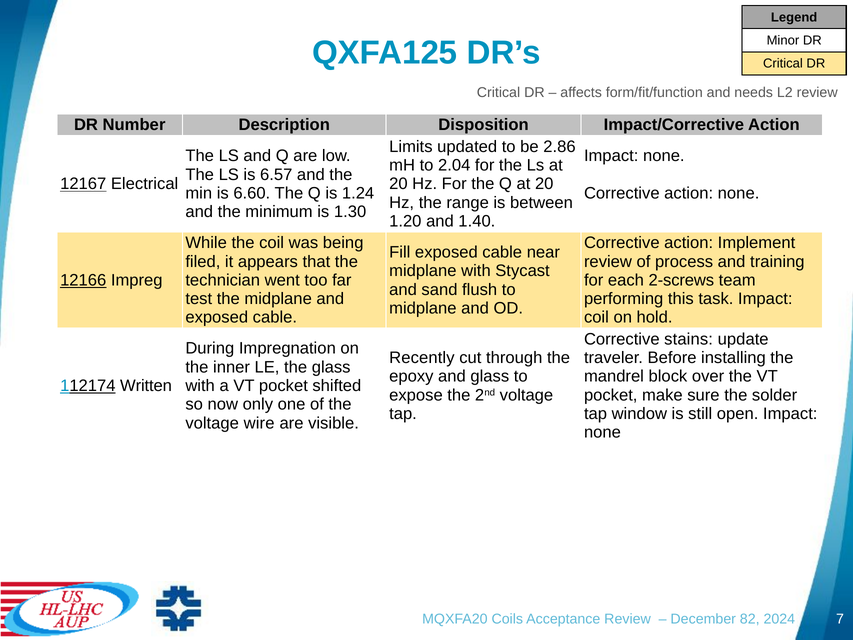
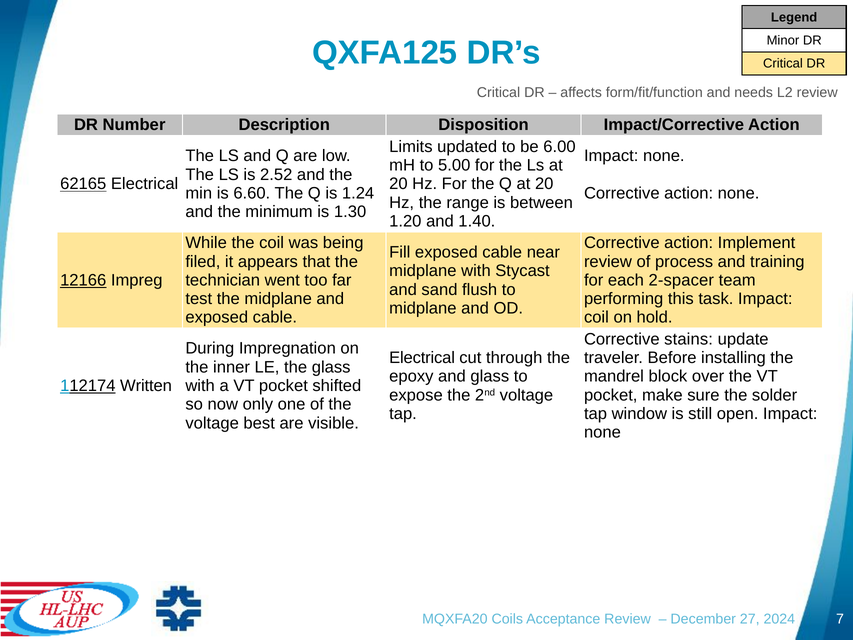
2.86: 2.86 -> 6.00
2.04: 2.04 -> 5.00
6.57: 6.57 -> 2.52
12167: 12167 -> 62165
2-screws: 2-screws -> 2-spacer
Recently at (422, 358): Recently -> Electrical
wire: wire -> best
82: 82 -> 27
